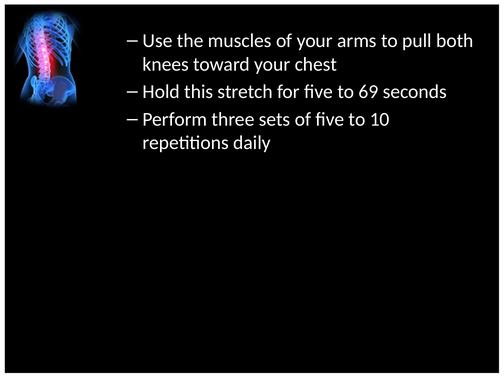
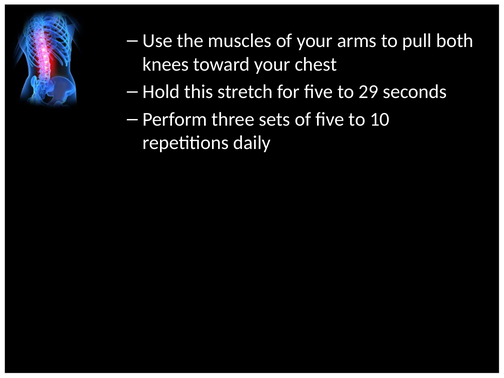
69: 69 -> 29
